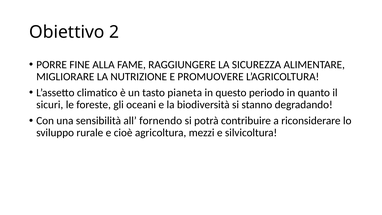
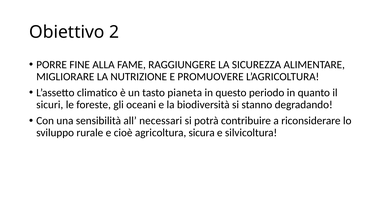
fornendo: fornendo -> necessari
mezzi: mezzi -> sicura
